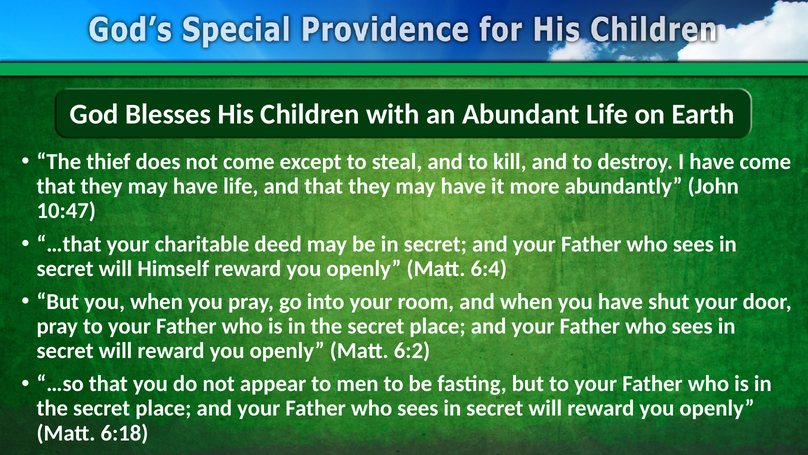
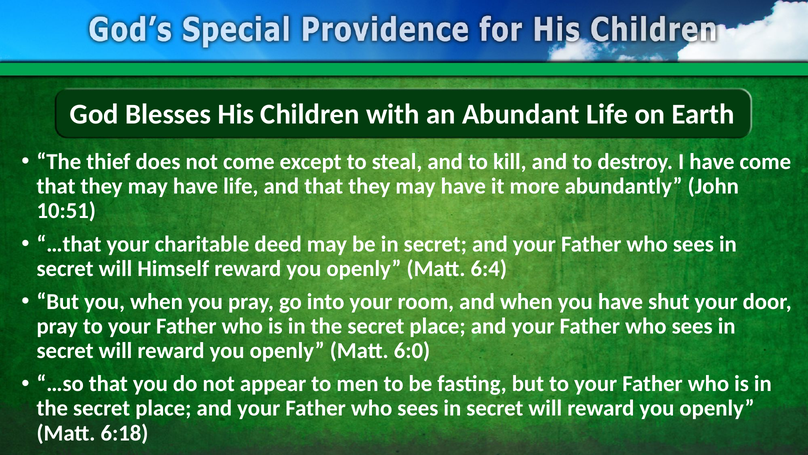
10:47: 10:47 -> 10:51
6:2: 6:2 -> 6:0
